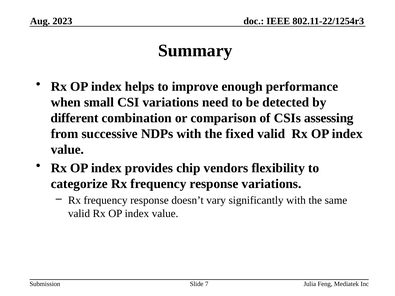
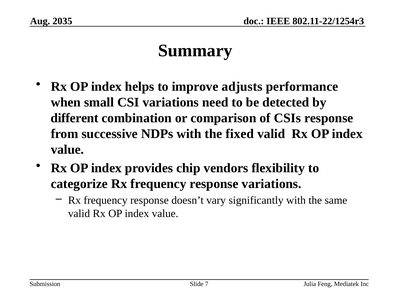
2023: 2023 -> 2035
enough: enough -> adjusts
CSIs assessing: assessing -> response
